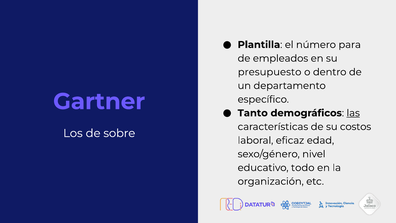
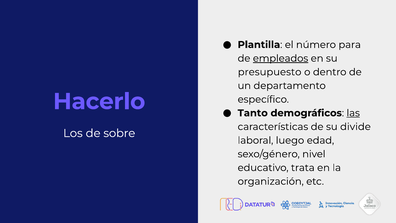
empleados underline: none -> present
Gartner: Gartner -> Hacerlo
costos: costos -> divide
eficaz: eficaz -> luego
todo: todo -> trata
